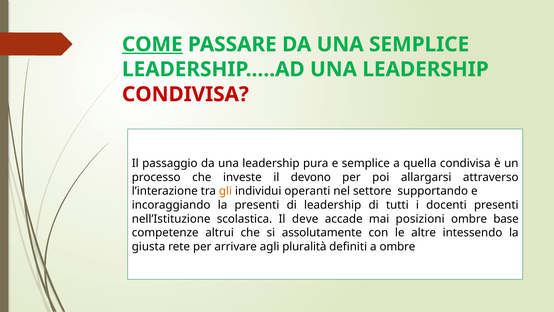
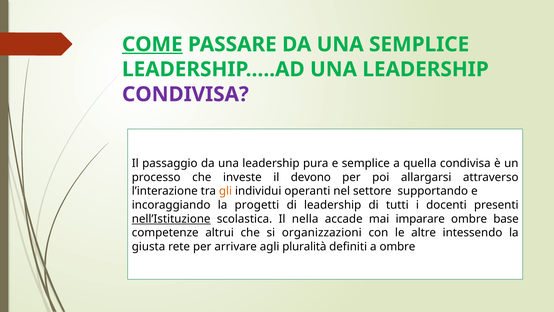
CONDIVISA at (185, 94) colour: red -> purple
la presenti: presenti -> progetti
nell’Istituzione underline: none -> present
deve: deve -> nella
posizioni: posizioni -> imparare
assolutamente: assolutamente -> organizzazioni
